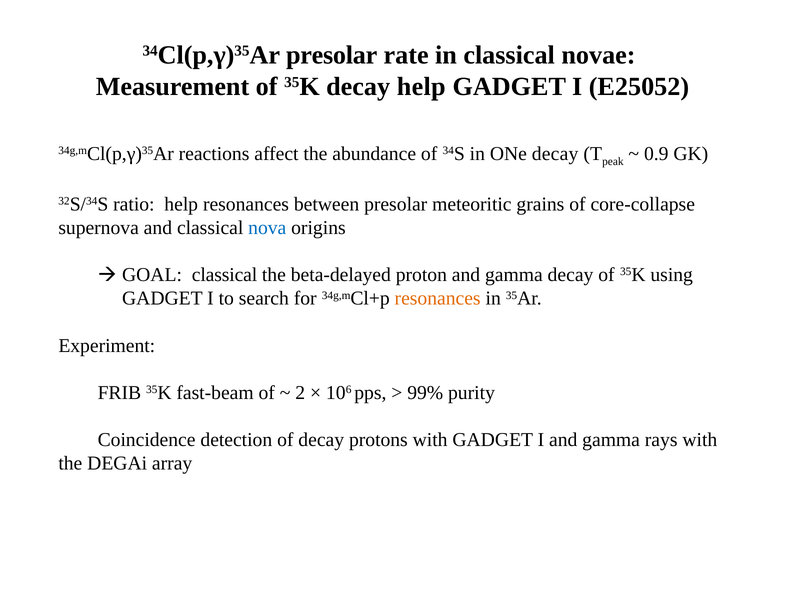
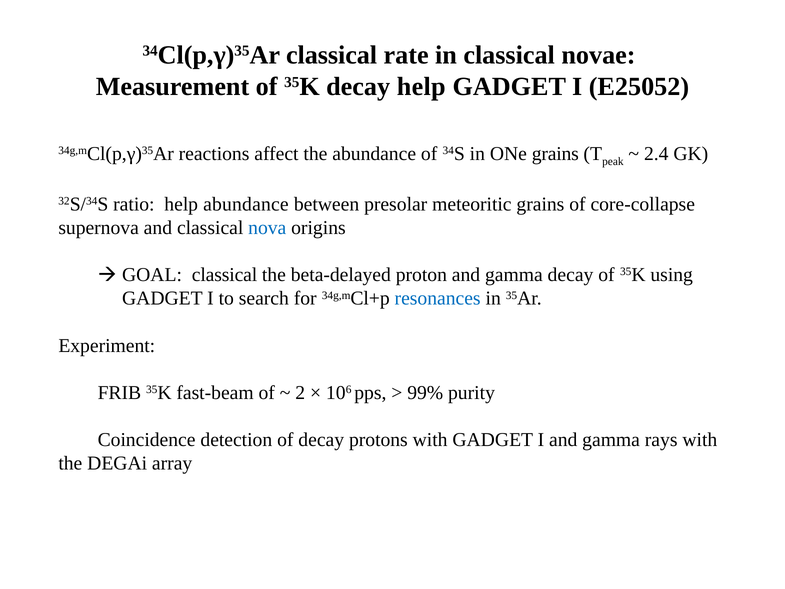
34Cl(p,γ)35Ar presolar: presolar -> classical
ONe decay: decay -> grains
0.9: 0.9 -> 2.4
help resonances: resonances -> abundance
resonances at (438, 298) colour: orange -> blue
